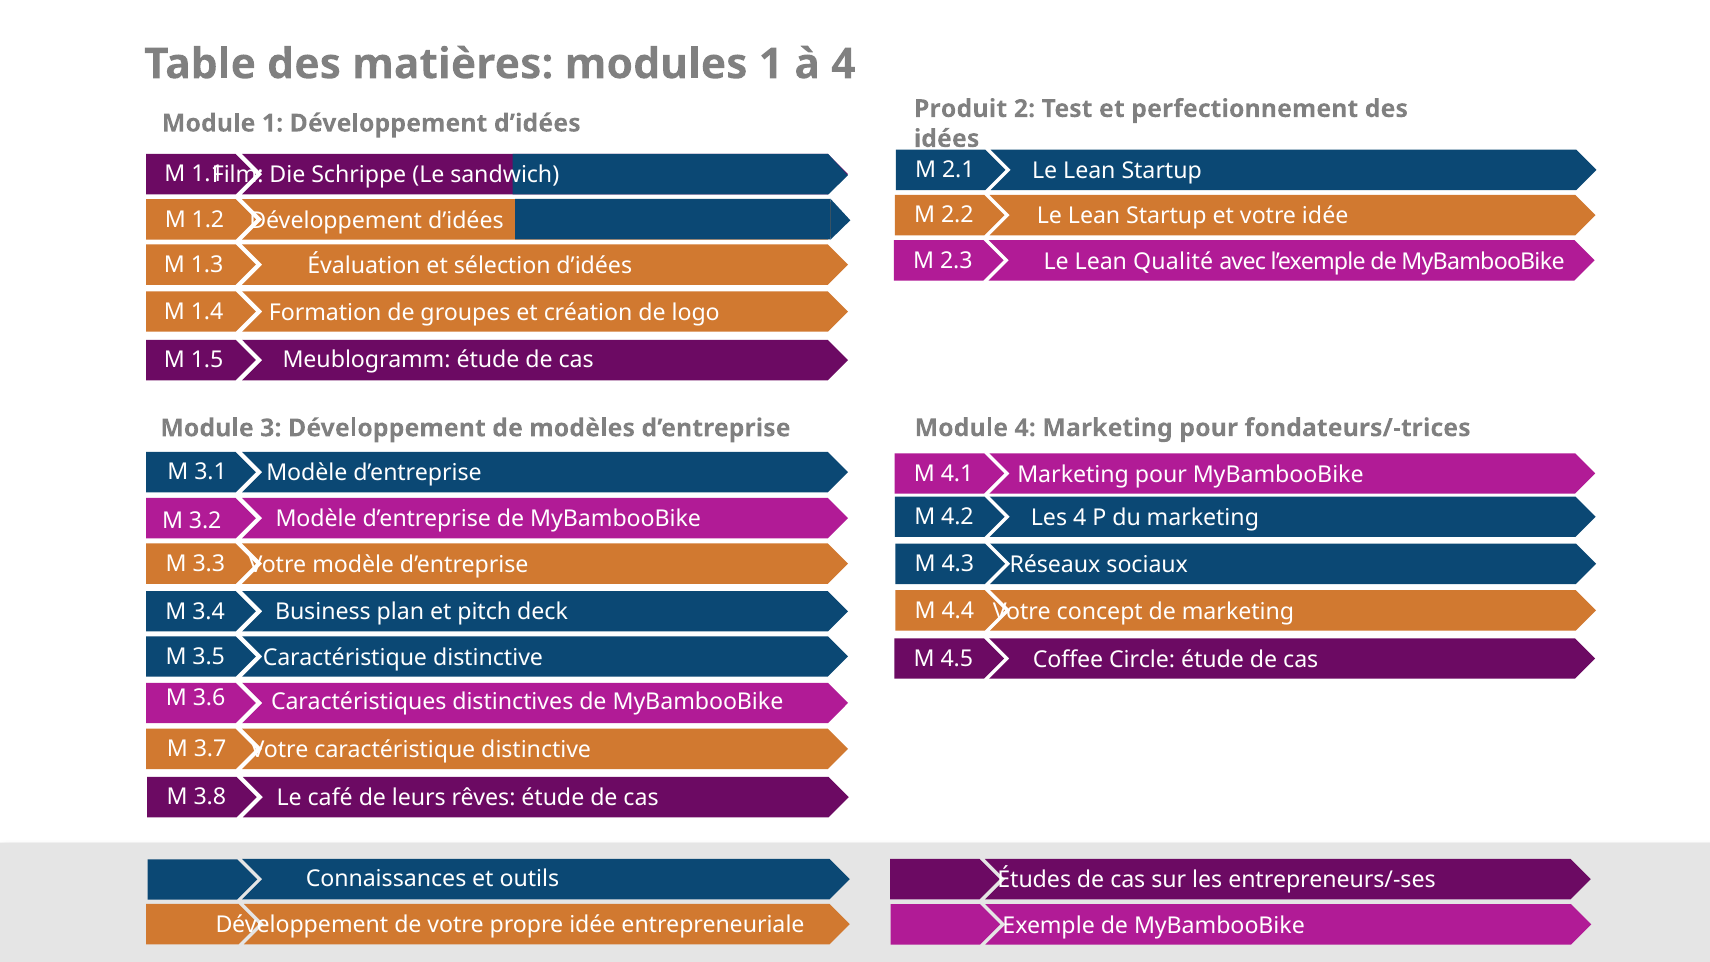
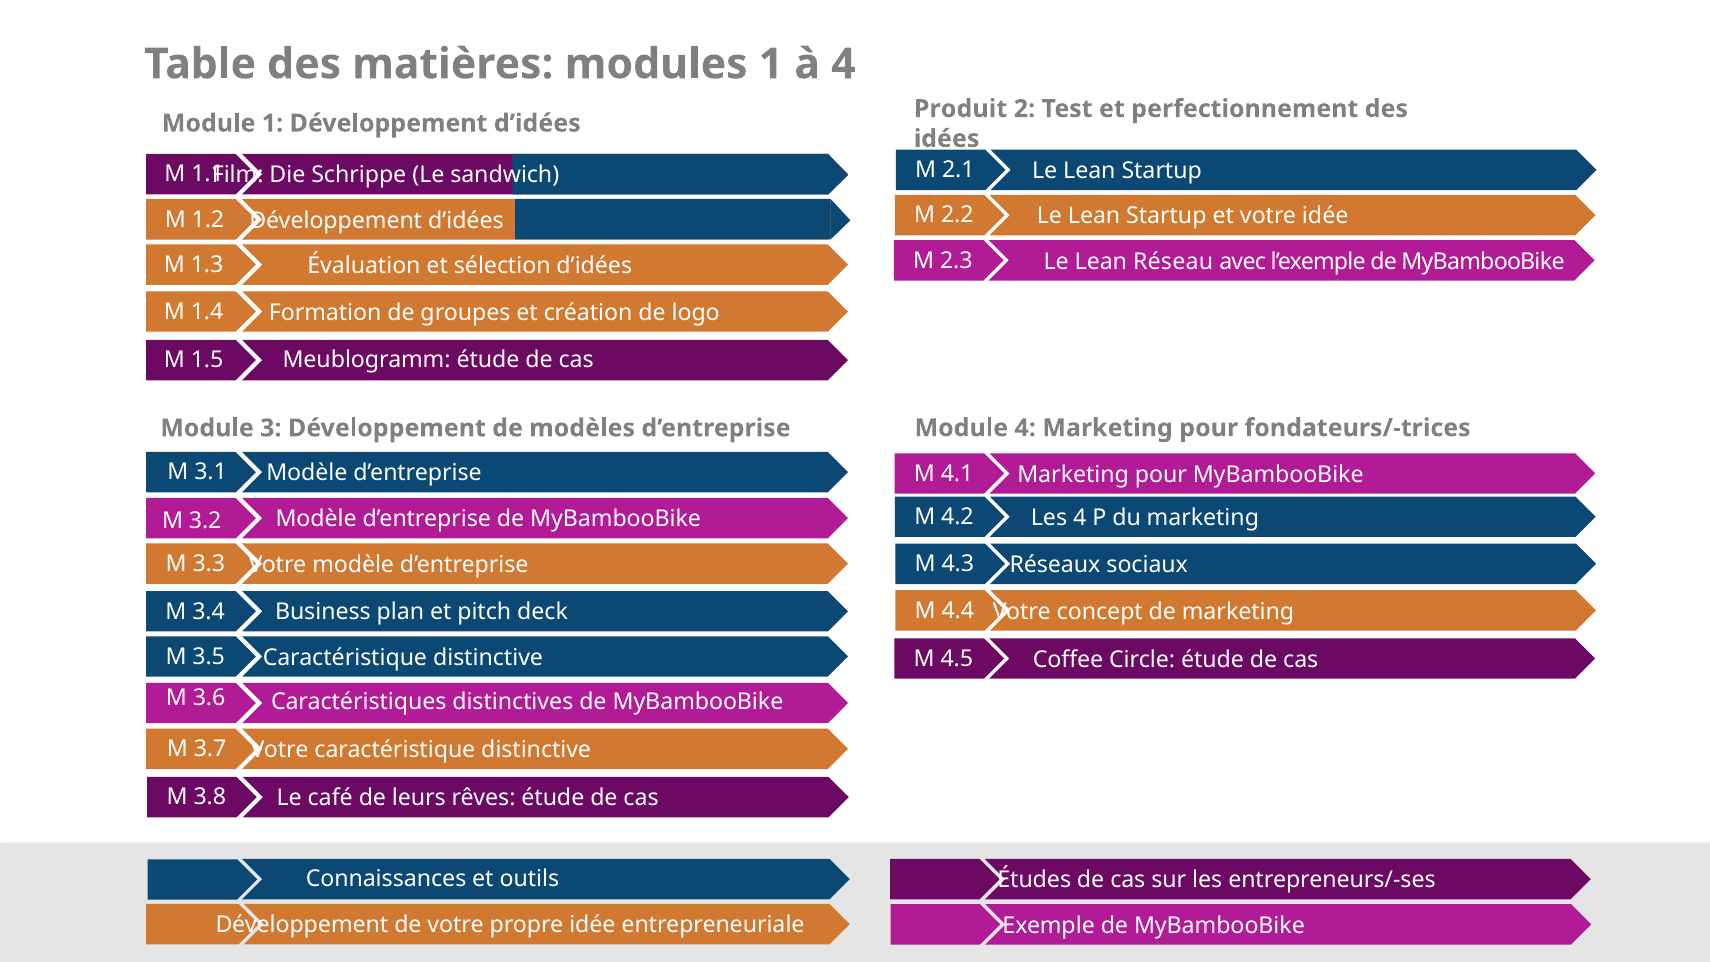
Qualité: Qualité -> Réseau
